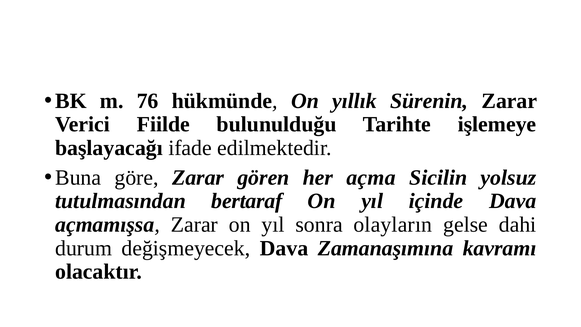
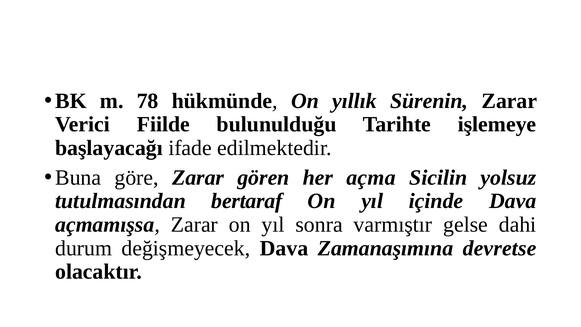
76: 76 -> 78
olayların: olayların -> varmıştır
kavramı: kavramı -> devretse
